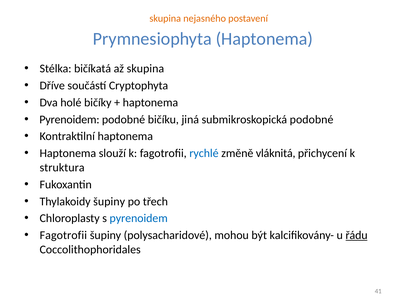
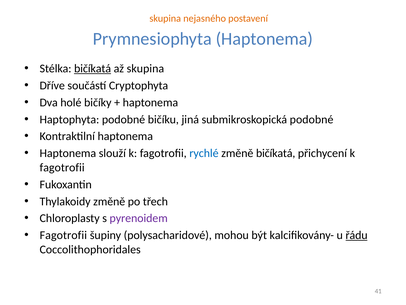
bičíkatá at (93, 69) underline: none -> present
Pyrenoidem at (69, 119): Pyrenoidem -> Haptophyta
změně vláknitá: vláknitá -> bičíkatá
struktura at (62, 167): struktura -> fagotrofii
Thylakoidy šupiny: šupiny -> změně
pyrenoidem at (139, 218) colour: blue -> purple
